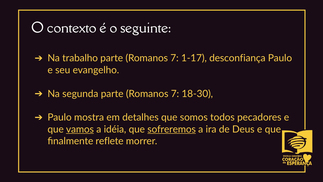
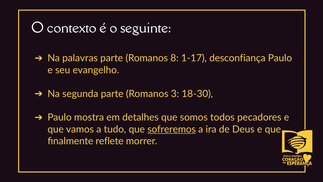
trabalho: trabalho -> palavras
7 at (175, 58): 7 -> 8
segunda parte Romanos 7: 7 -> 3
vamos underline: present -> none
idéia: idéia -> tudo
